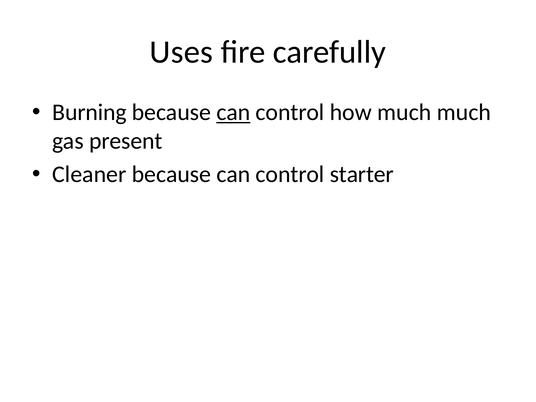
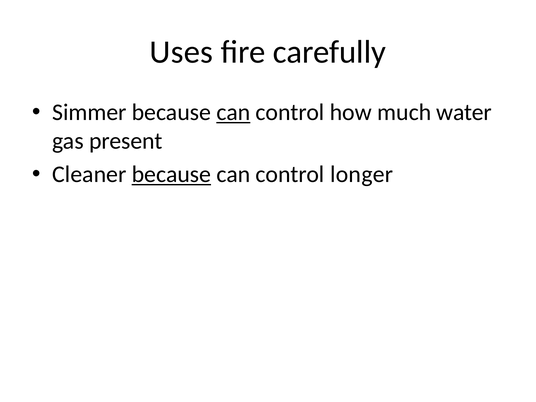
Burning: Burning -> Simmer
much much: much -> water
because at (171, 174) underline: none -> present
starter: starter -> longer
